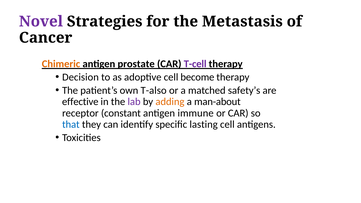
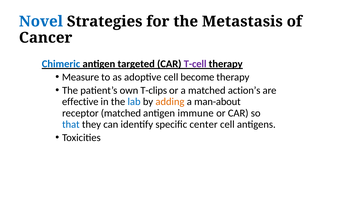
Novel colour: purple -> blue
Chimeric colour: orange -> blue
prostate: prostate -> targeted
Decision: Decision -> Measure
T-also: T-also -> T-clips
safety’s: safety’s -> action’s
lab colour: purple -> blue
receptor constant: constant -> matched
lasting: lasting -> center
